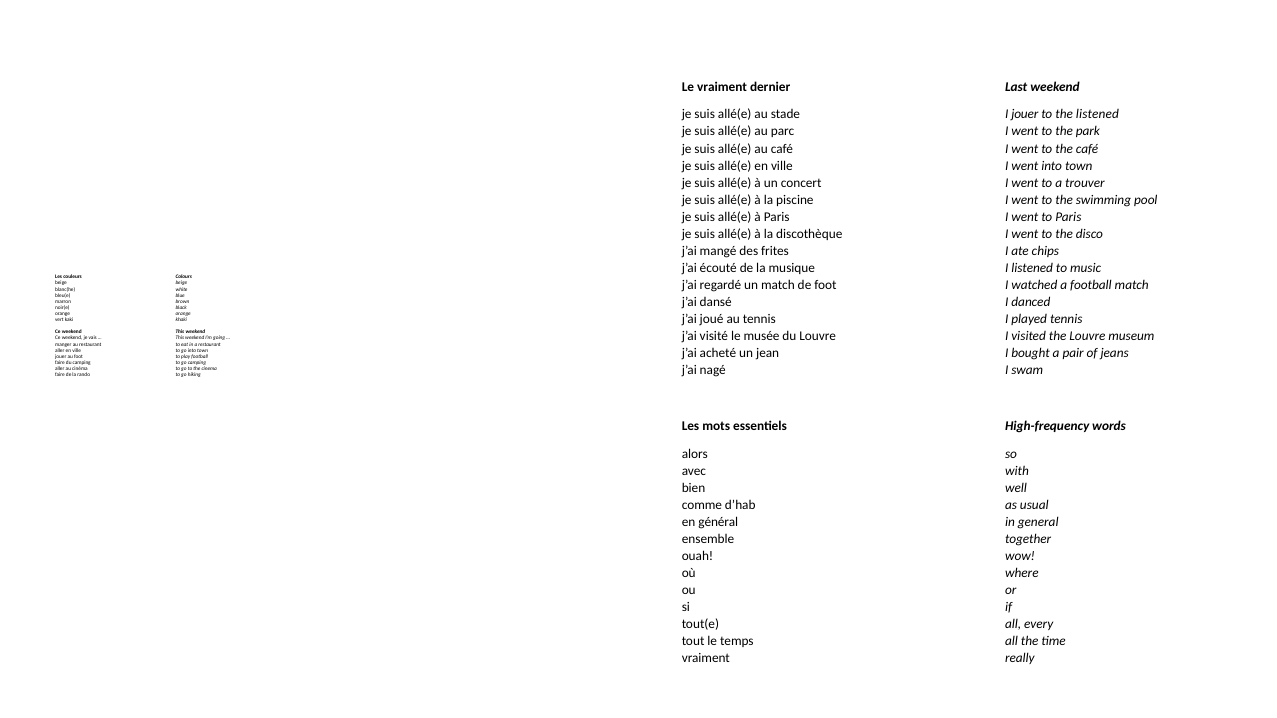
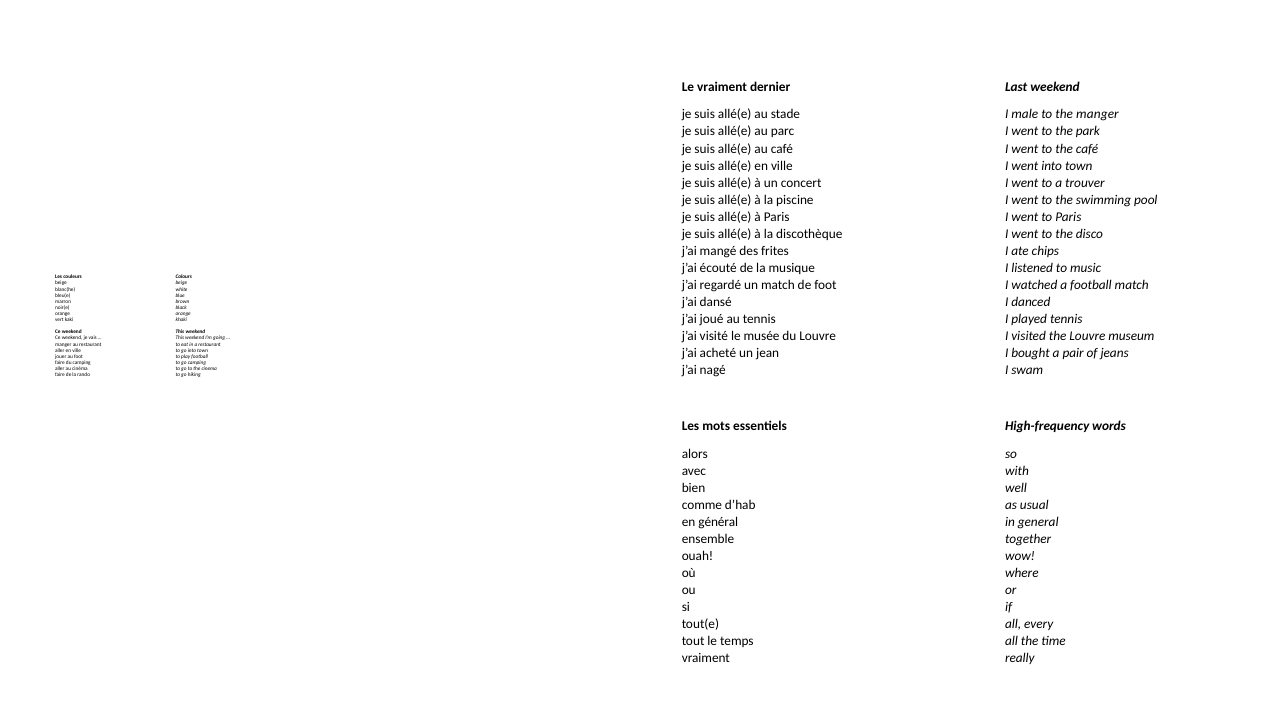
jouer: jouer -> male
the listened: listened -> manger
